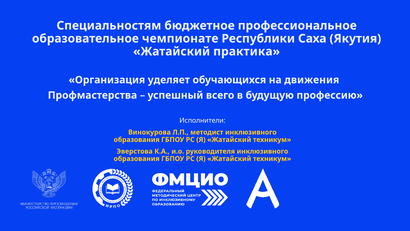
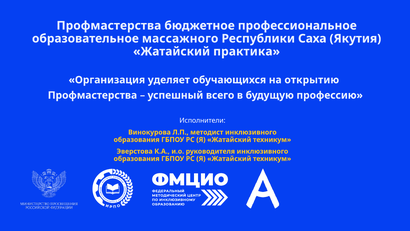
Специальностям at (109, 26): Специальностям -> Профмастерства
чемпионате: чемпионате -> массажного
движения: движения -> открытию
